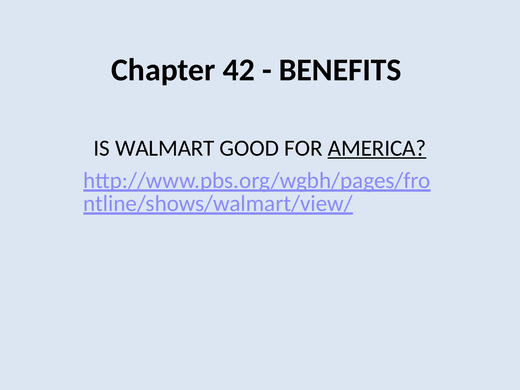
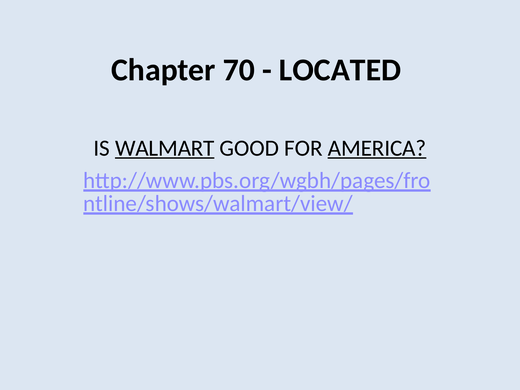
42: 42 -> 70
BENEFITS: BENEFITS -> LOCATED
WALMART underline: none -> present
